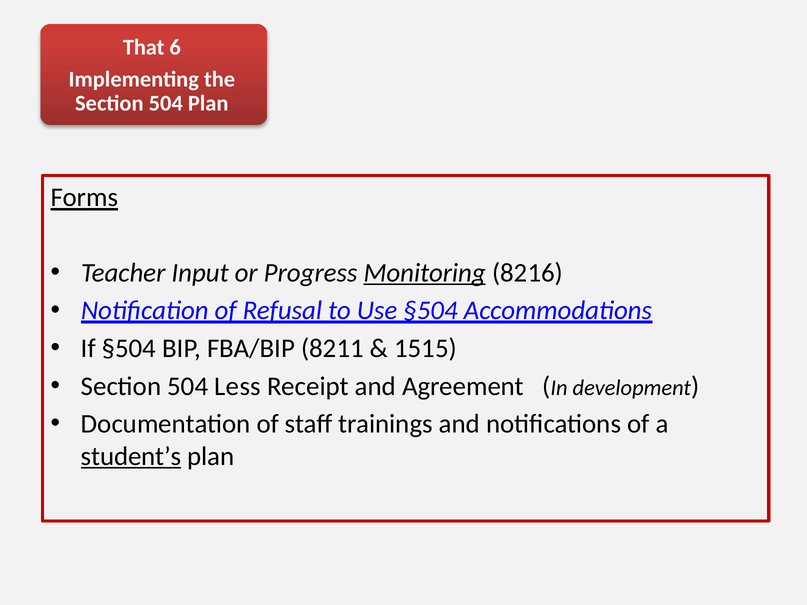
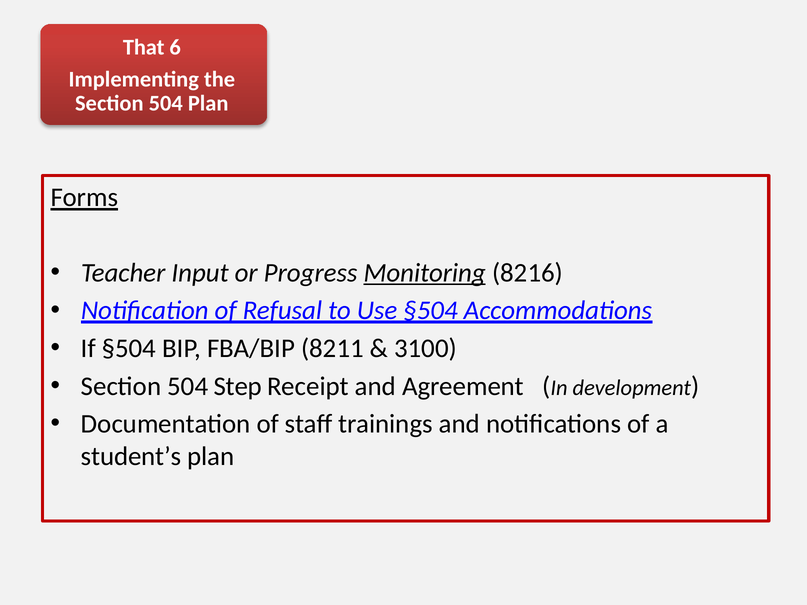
1515: 1515 -> 3100
Less: Less -> Step
student’s underline: present -> none
